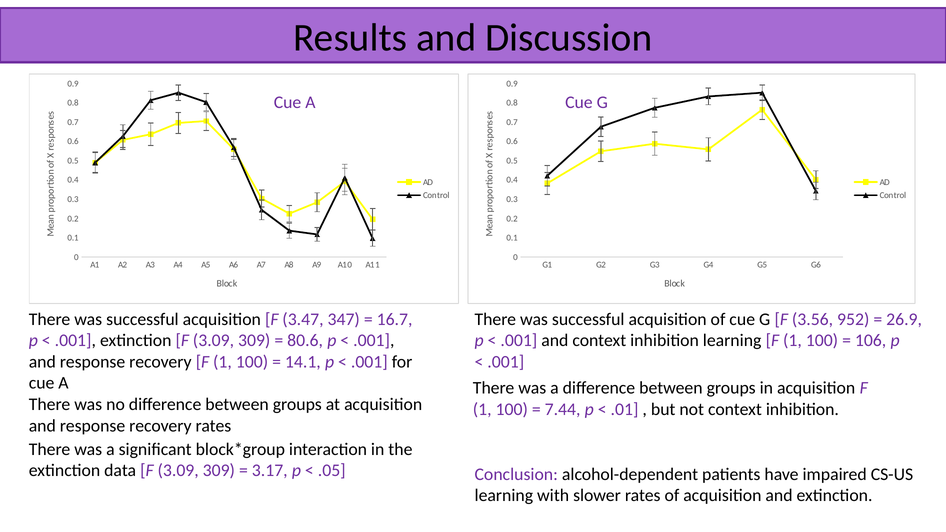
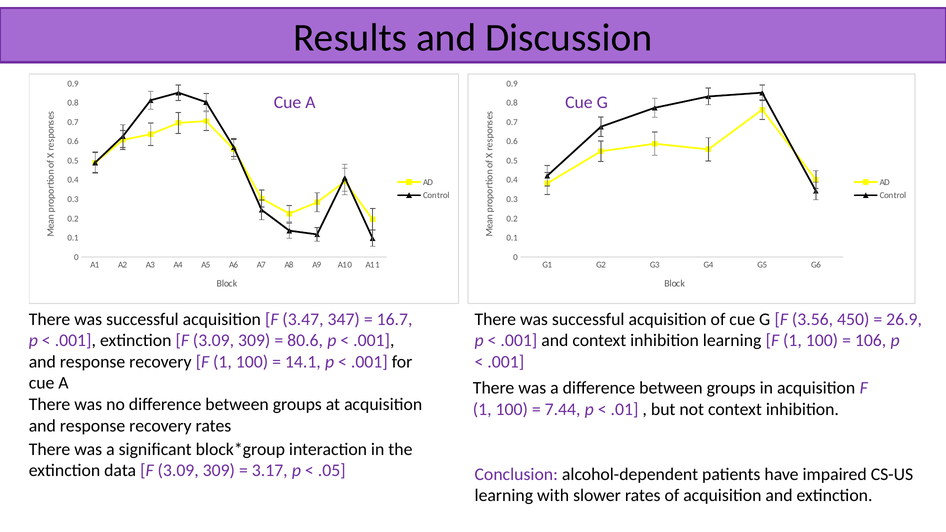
952: 952 -> 450
